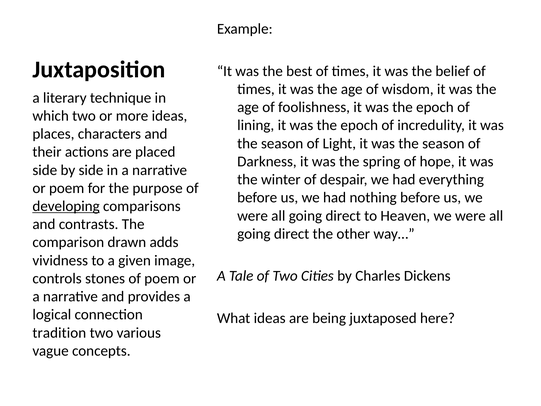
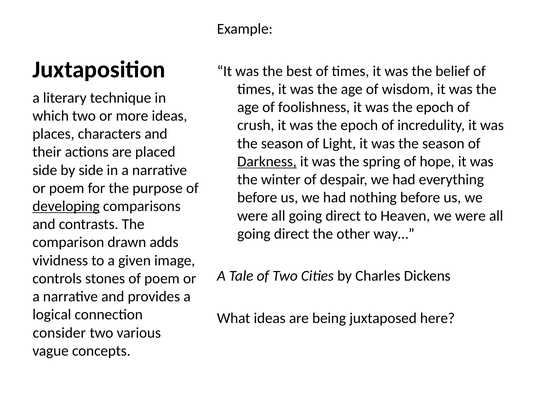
lining: lining -> crush
Darkness underline: none -> present
tradition: tradition -> consider
